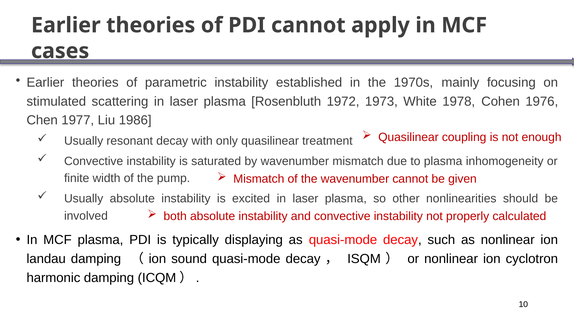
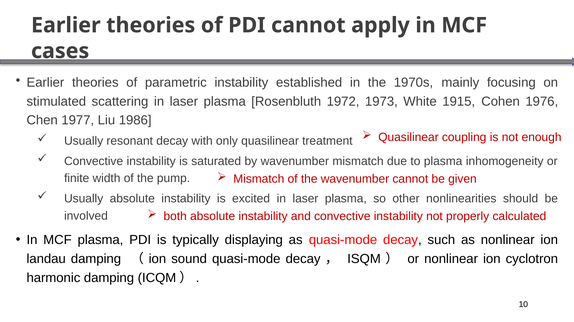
1978: 1978 -> 1915
